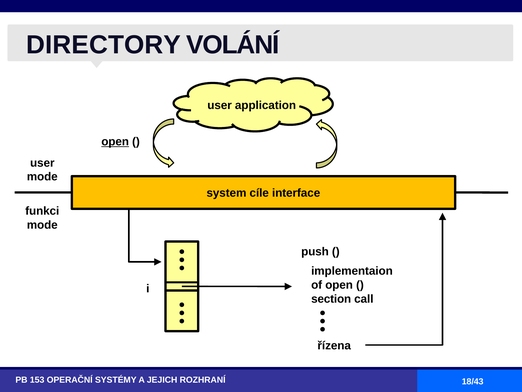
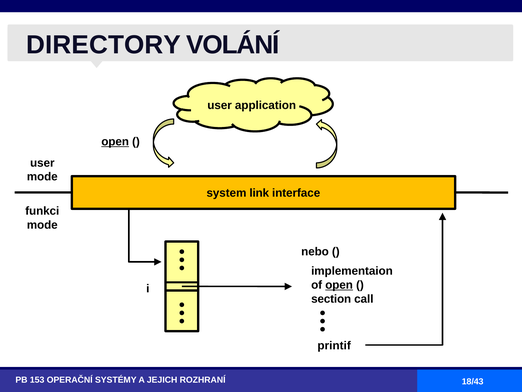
cíle: cíle -> link
push: push -> nebo
open at (339, 285) underline: none -> present
řízena: řízena -> printif
